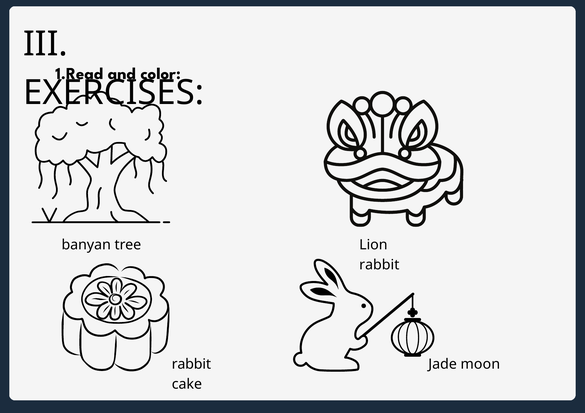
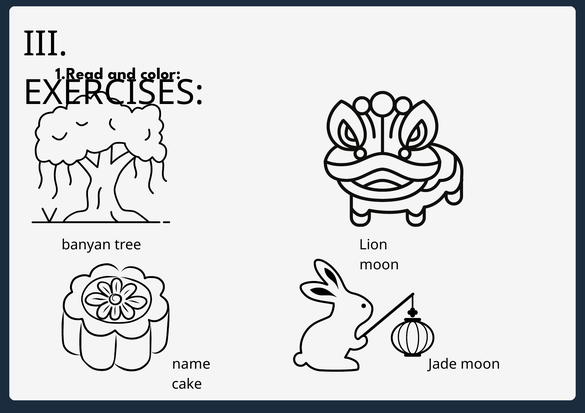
rabbit at (379, 265): rabbit -> moon
rabbit at (191, 365): rabbit -> name
